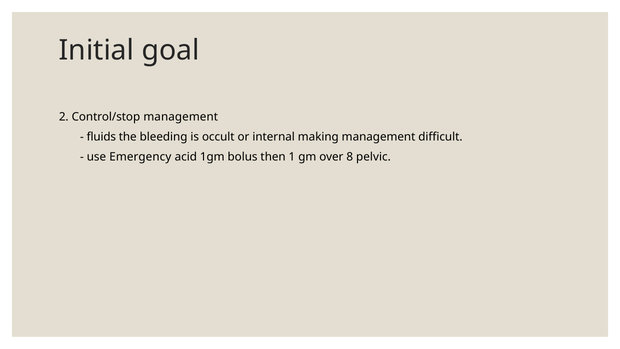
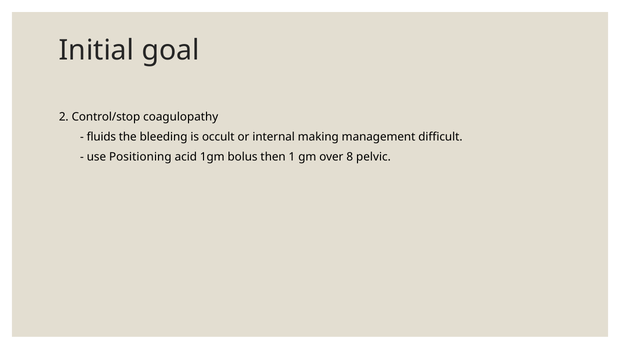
Control/stop management: management -> coagulopathy
Emergency: Emergency -> Positioning
